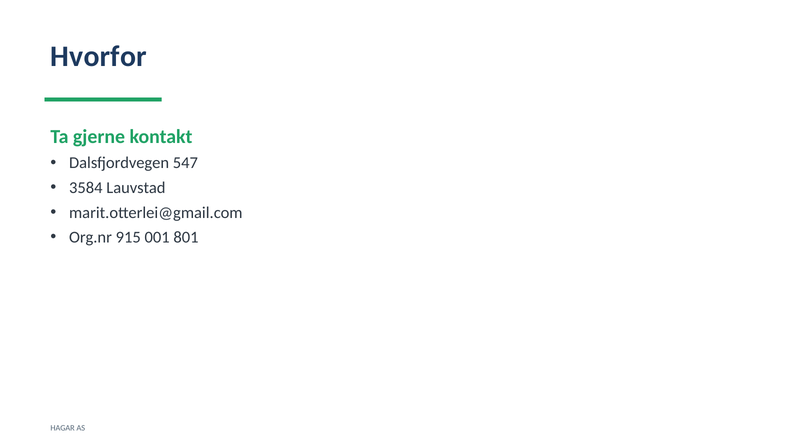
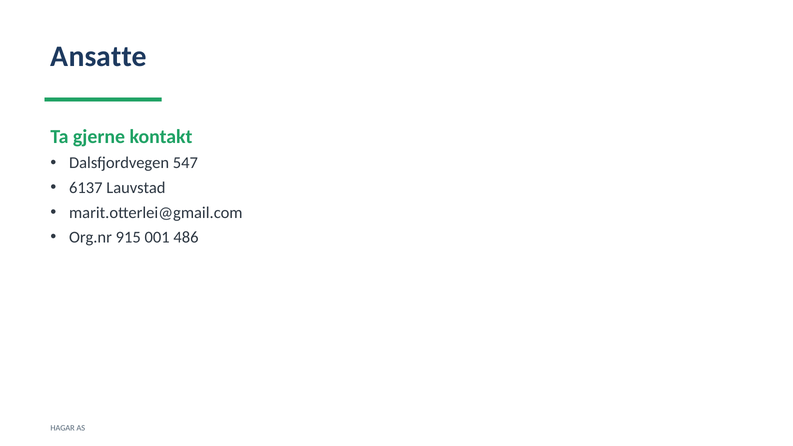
Hvorfor: Hvorfor -> Ansatte
3584: 3584 -> 6137
801: 801 -> 486
